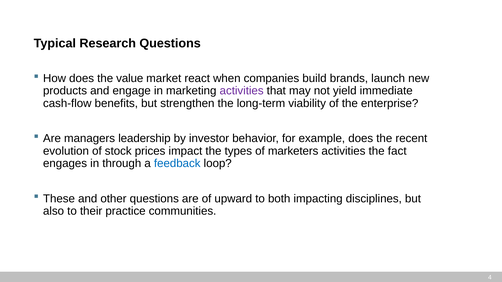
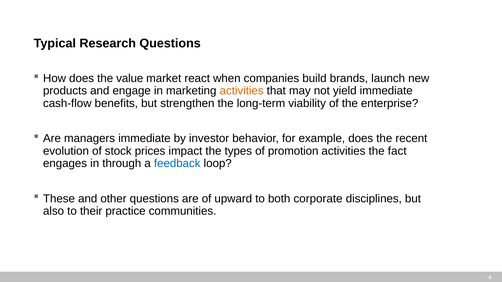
activities at (242, 91) colour: purple -> orange
managers leadership: leadership -> immediate
marketers: marketers -> promotion
impacting: impacting -> corporate
